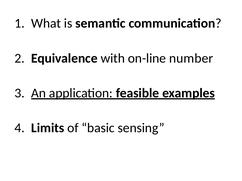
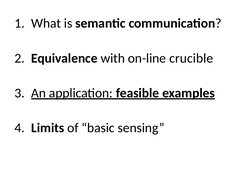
number: number -> crucible
